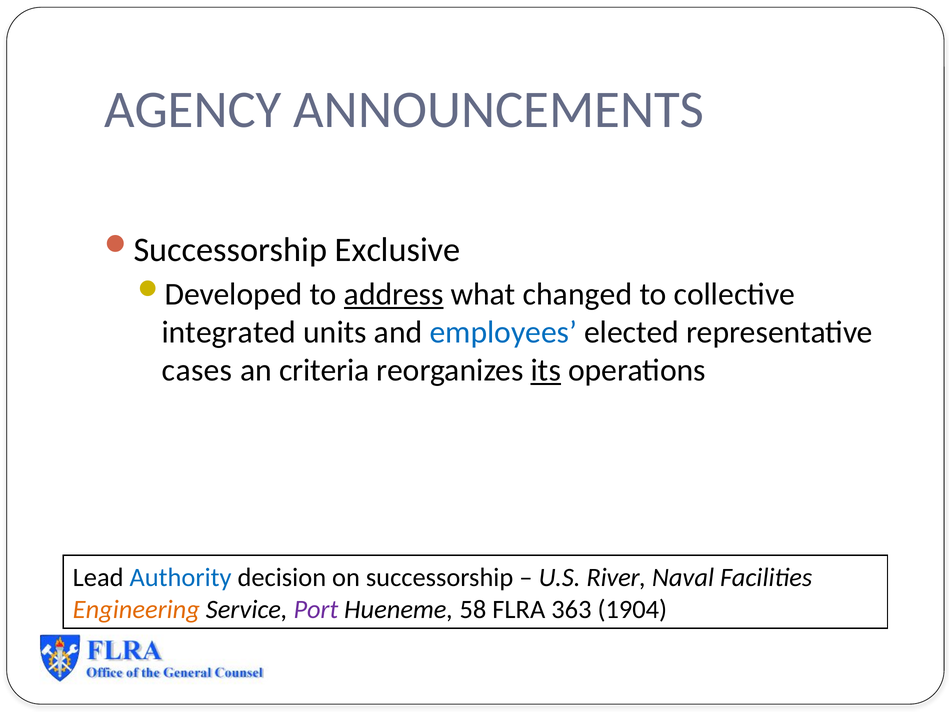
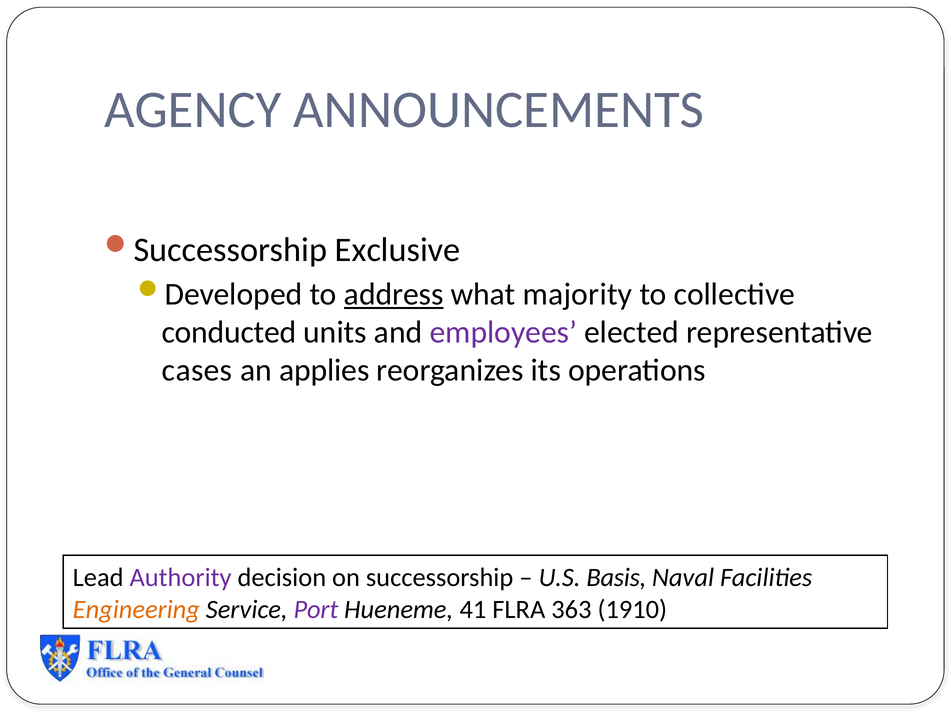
changed: changed -> majority
integrated: integrated -> conducted
employees colour: blue -> purple
criteria: criteria -> applies
its underline: present -> none
Authority colour: blue -> purple
River: River -> Basis
58: 58 -> 41
1904: 1904 -> 1910
